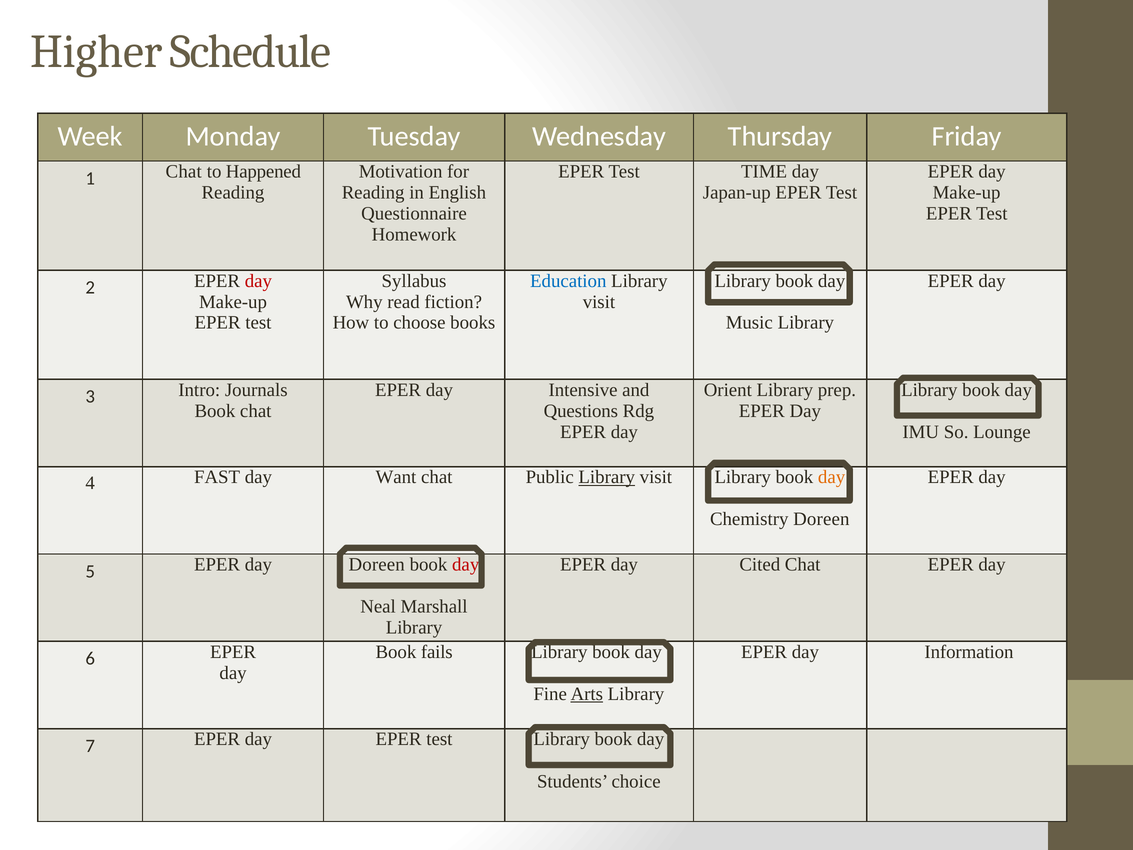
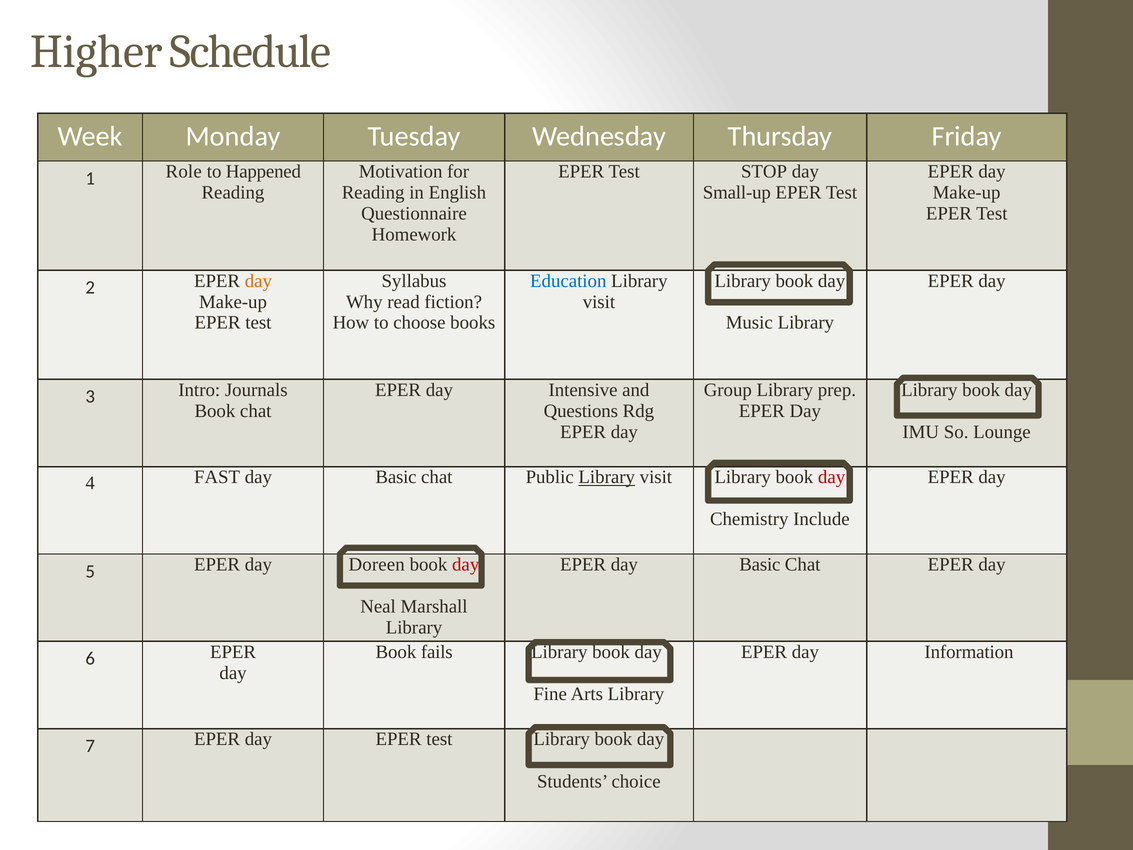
TIME: TIME -> STOP
1 Chat: Chat -> Role
Japan-up: Japan-up -> Small-up
day at (258, 281) colour: red -> orange
Orient: Orient -> Group
Want at (396, 477): Want -> Basic
day at (832, 477) colour: orange -> red
Chemistry Doreen: Doreen -> Include
EPER day Cited: Cited -> Basic
Arts underline: present -> none
